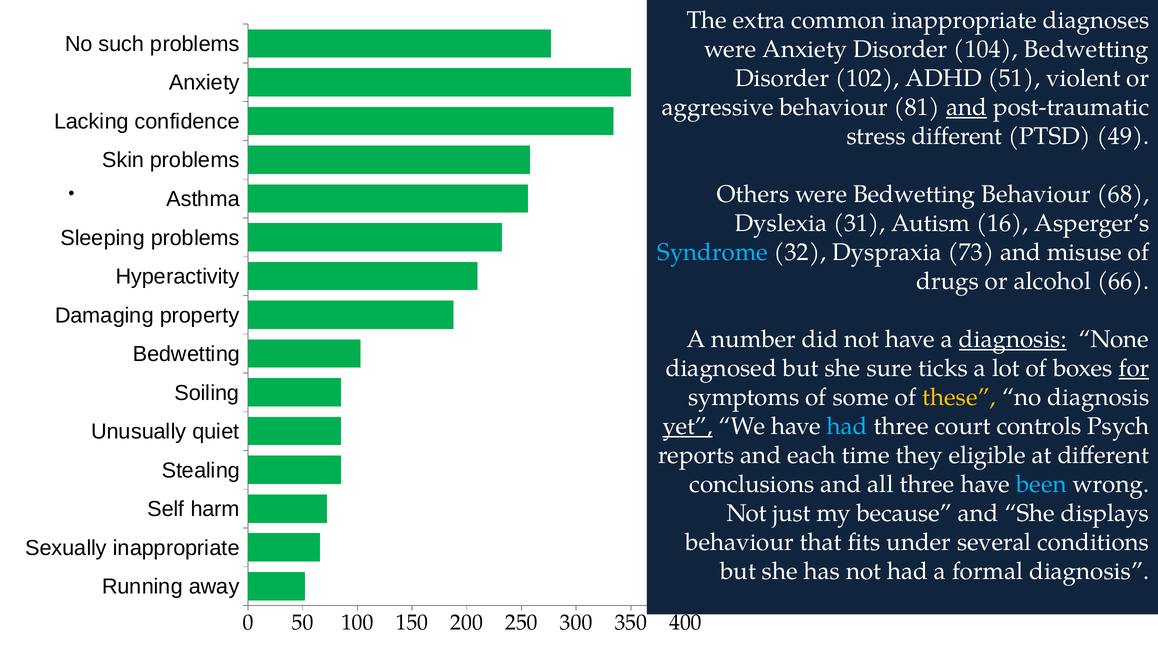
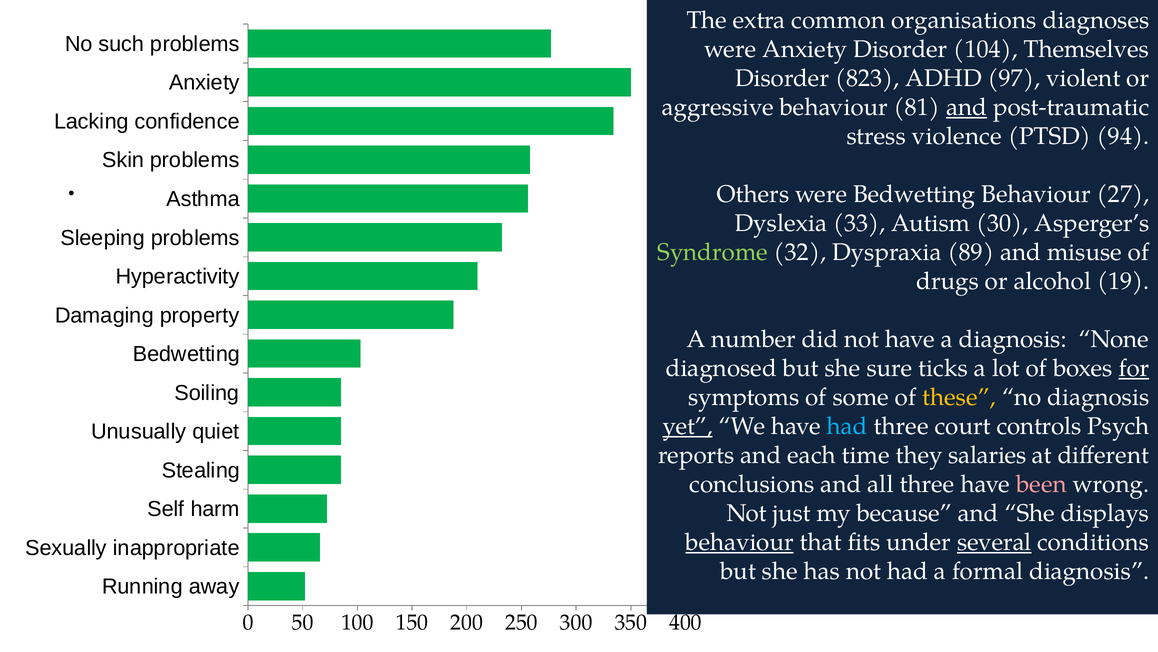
common inappropriate: inappropriate -> organisations
104 Bedwetting: Bedwetting -> Themselves
102: 102 -> 823
51: 51 -> 97
stress different: different -> violence
49: 49 -> 94
68: 68 -> 27
31: 31 -> 33
16: 16 -> 30
Syndrome colour: light blue -> light green
73: 73 -> 89
66: 66 -> 19
diagnosis at (1013, 339) underline: present -> none
eligible: eligible -> salaries
been colour: light blue -> pink
behaviour at (739, 542) underline: none -> present
several underline: none -> present
